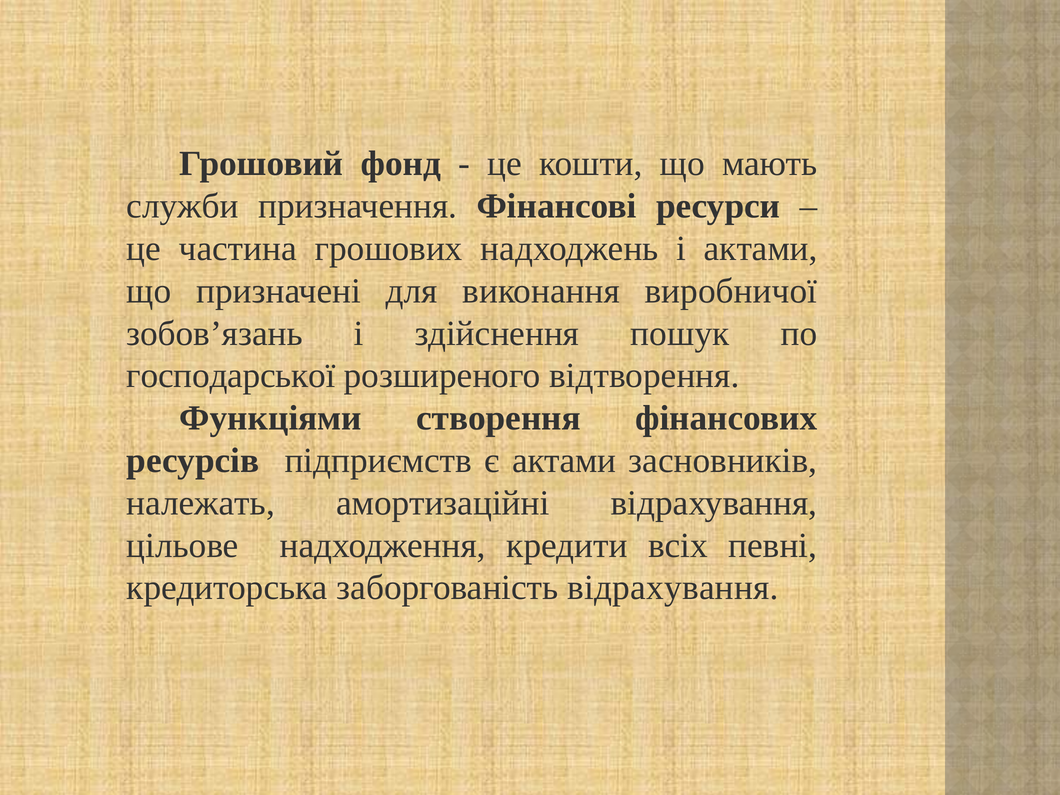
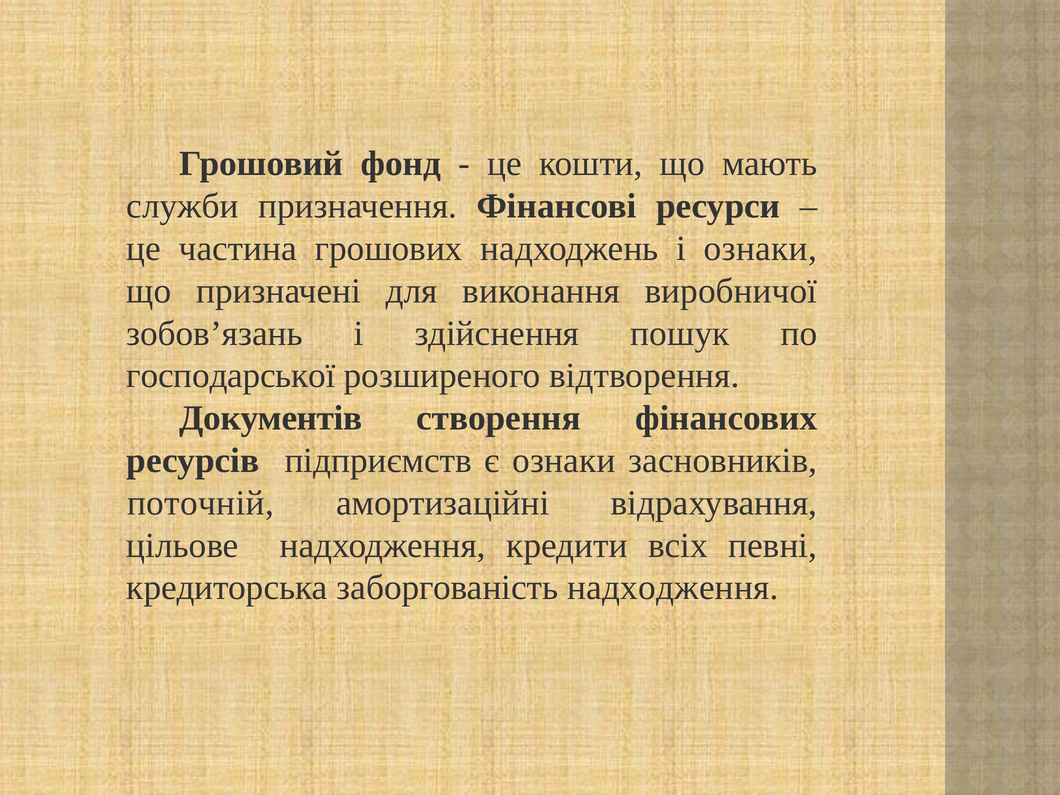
і актами: актами -> ознаки
Функціями: Функціями -> Документів
є актами: актами -> ознаки
належать: належать -> поточній
заборгованість відрахування: відрахування -> надходження
